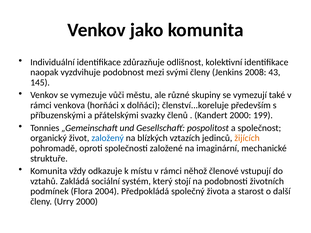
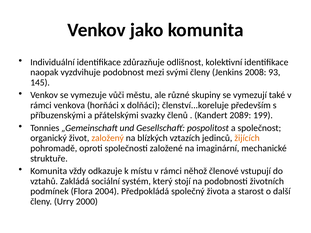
43: 43 -> 93
Kandert 2000: 2000 -> 2089
založený colour: blue -> orange
